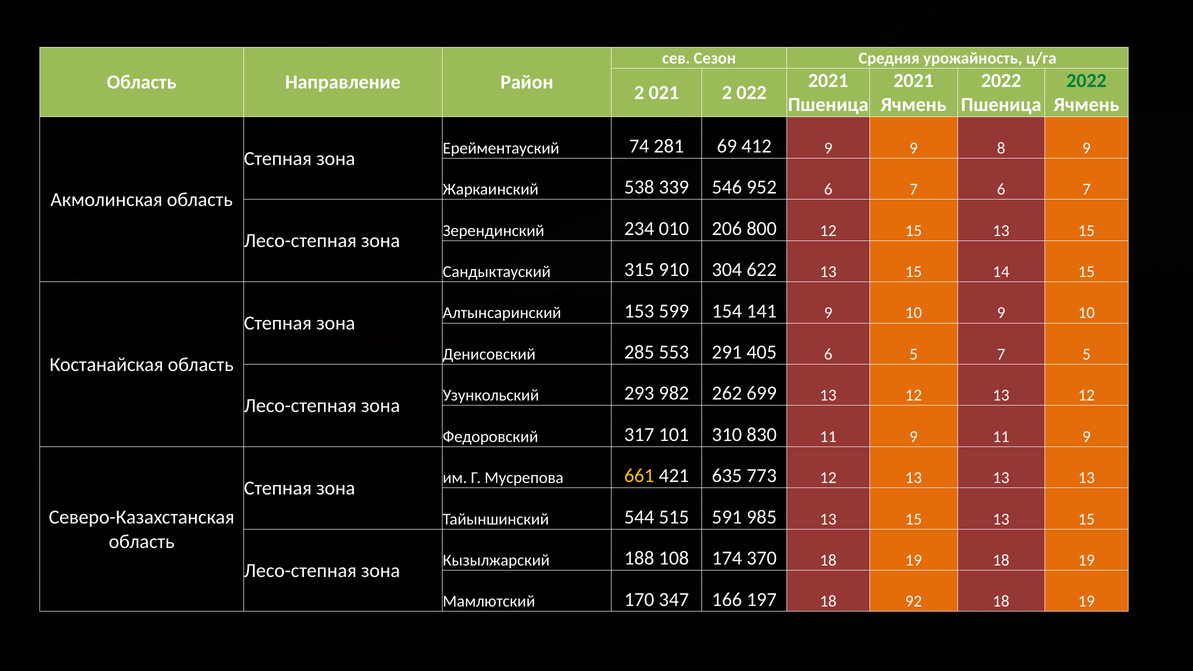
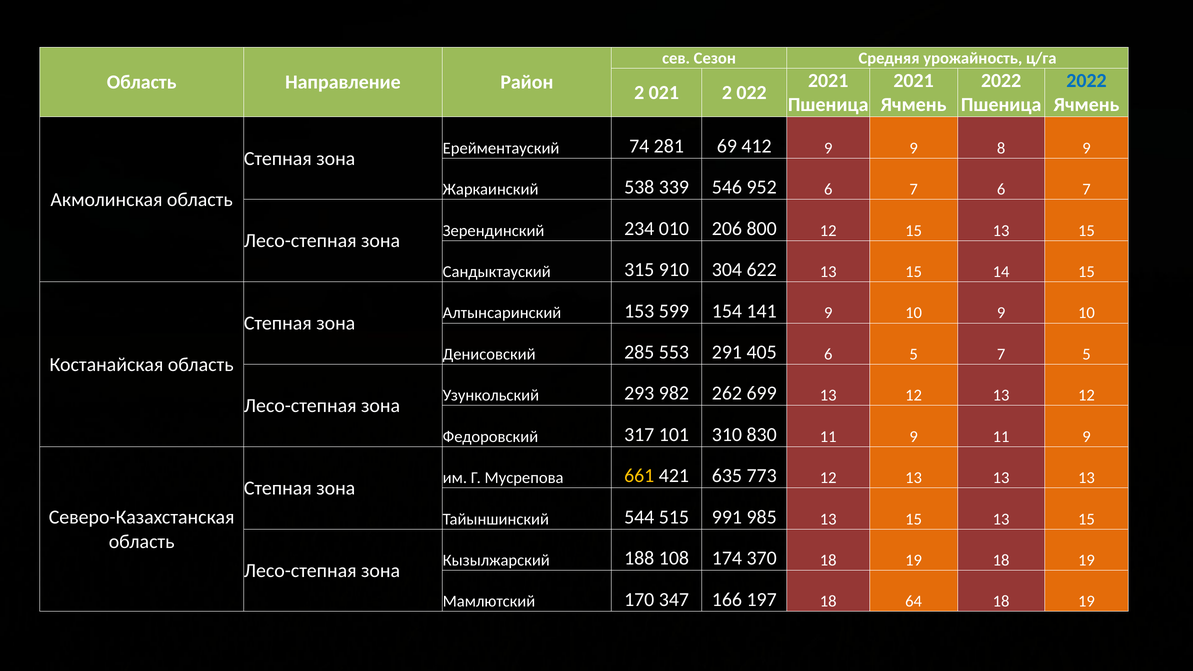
2022 at (1087, 81) colour: green -> blue
591: 591 -> 991
92: 92 -> 64
